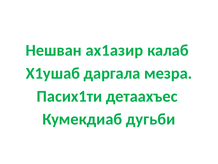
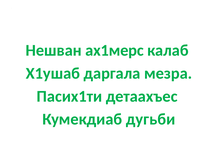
ах1азир: ах1азир -> ах1мерс
